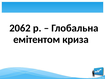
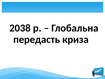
2062: 2062 -> 2038
емітентом: емітентом -> передасть
